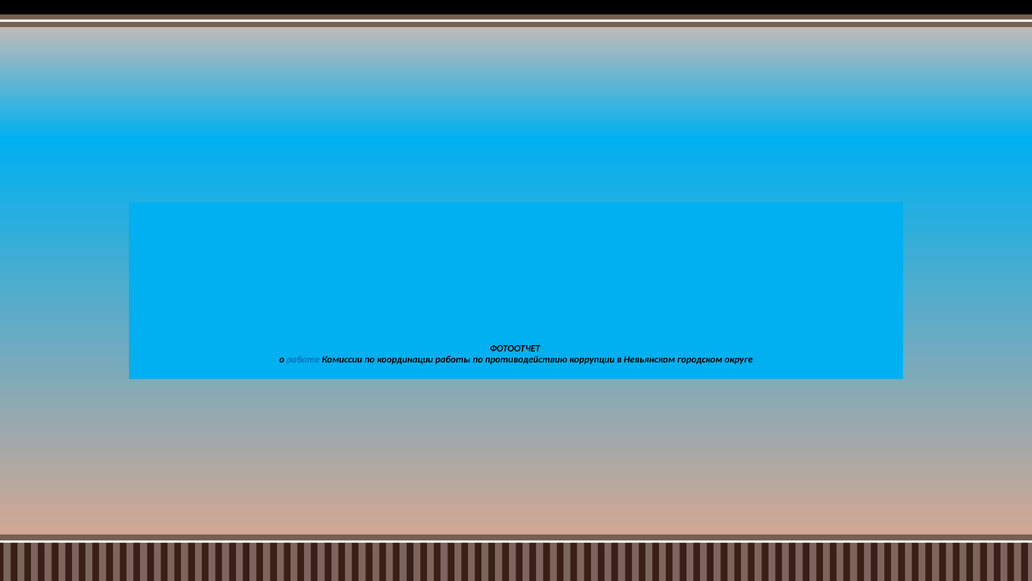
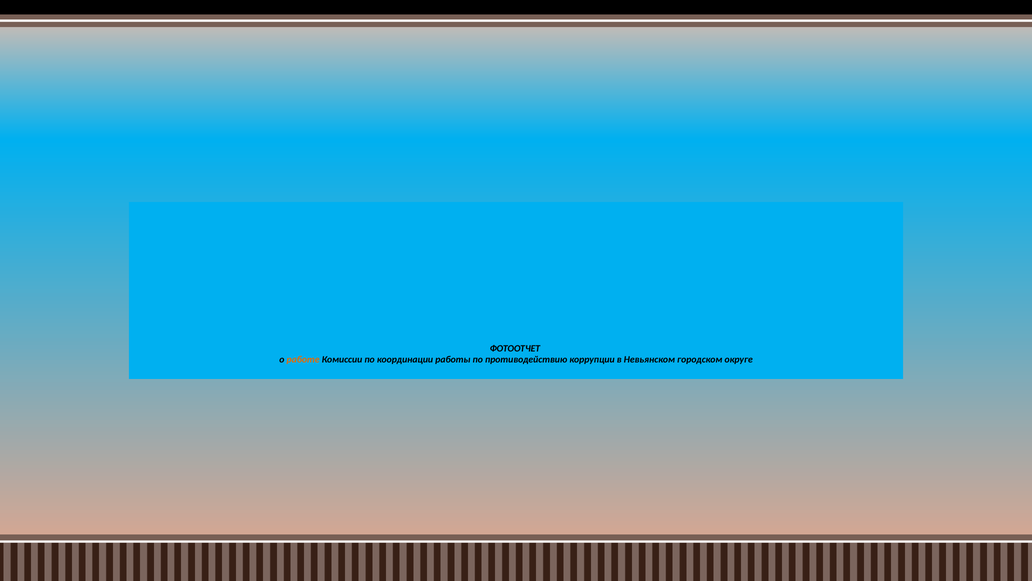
работе colour: blue -> orange
